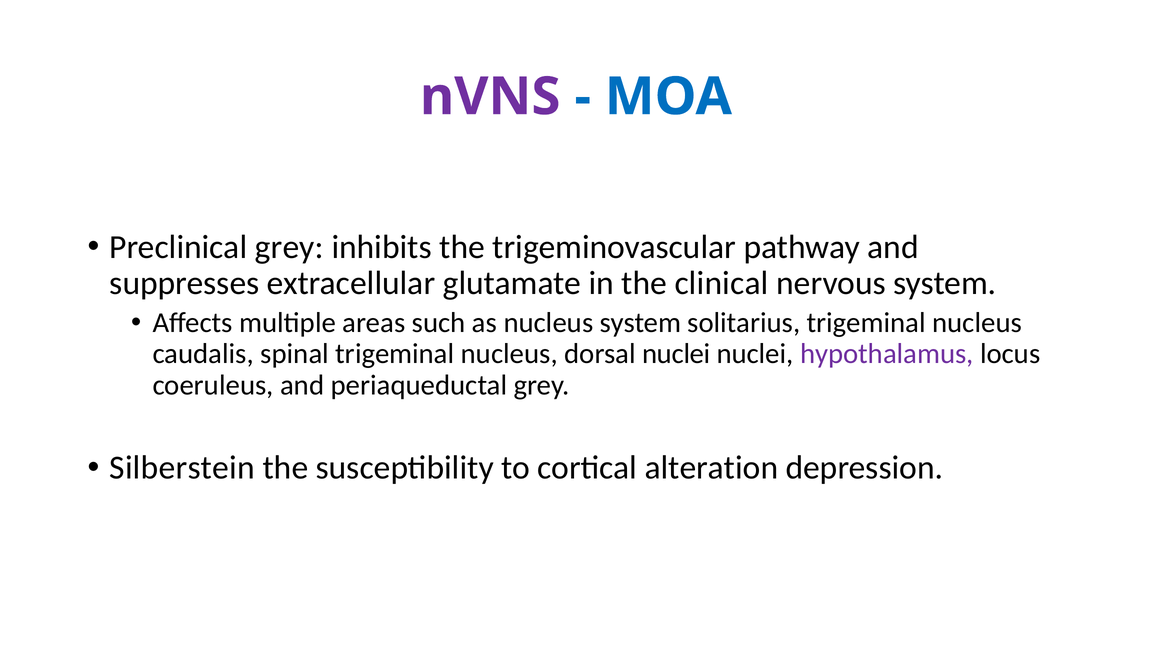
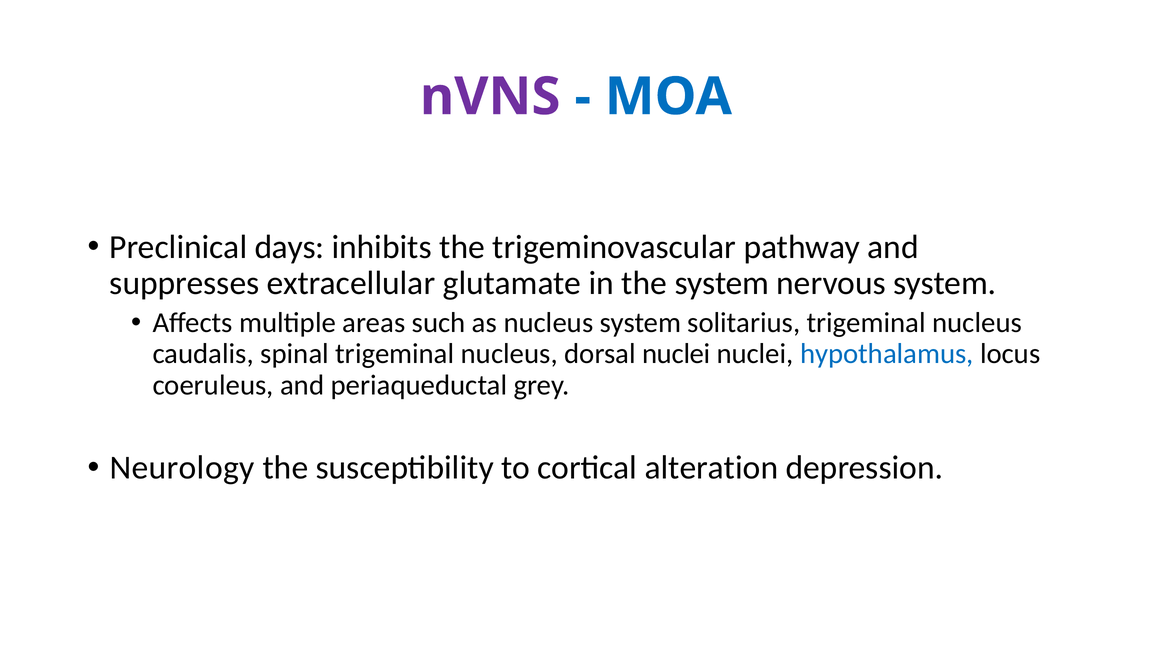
Preclinical grey: grey -> days
the clinical: clinical -> system
hypothalamus colour: purple -> blue
Silberstein: Silberstein -> Neurology
